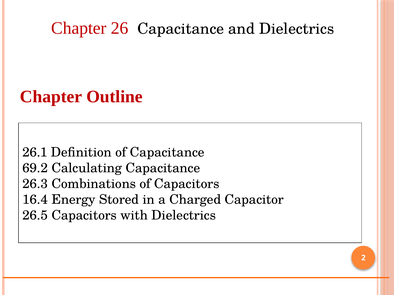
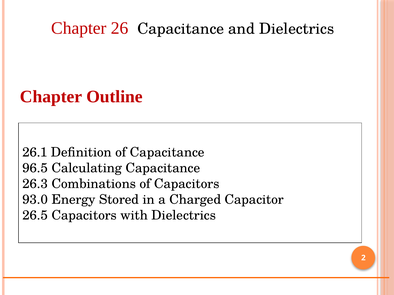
69.2: 69.2 -> 96.5
16.4: 16.4 -> 93.0
